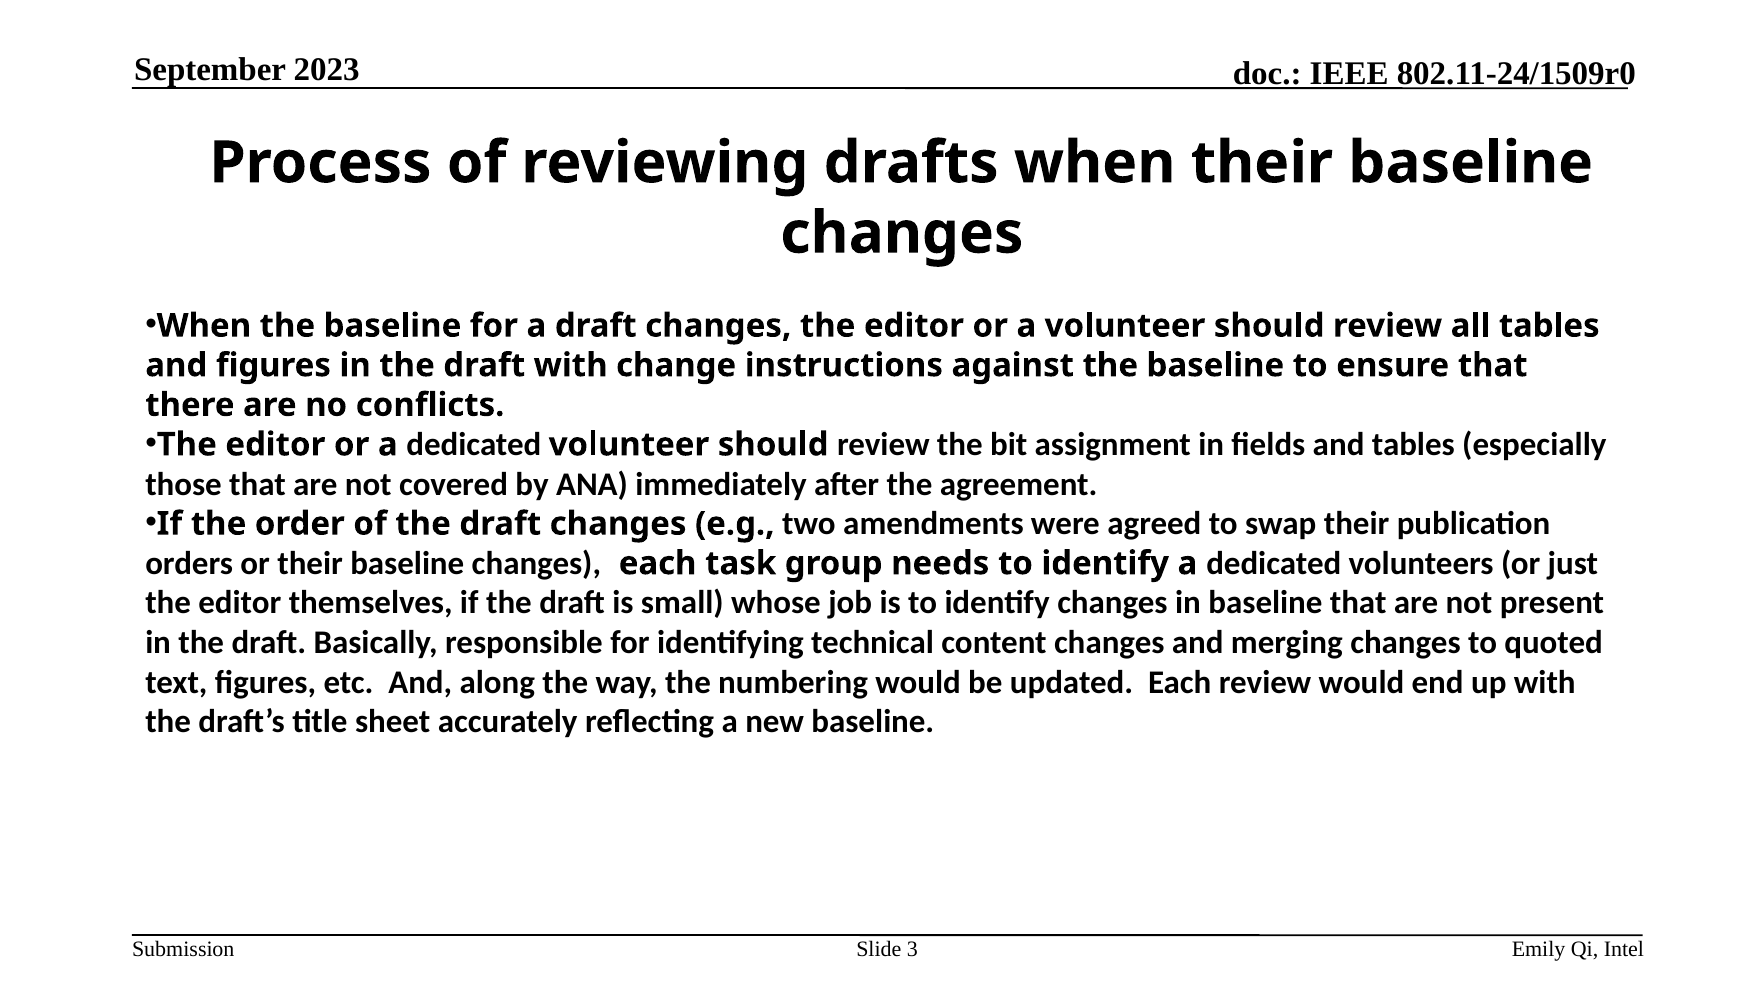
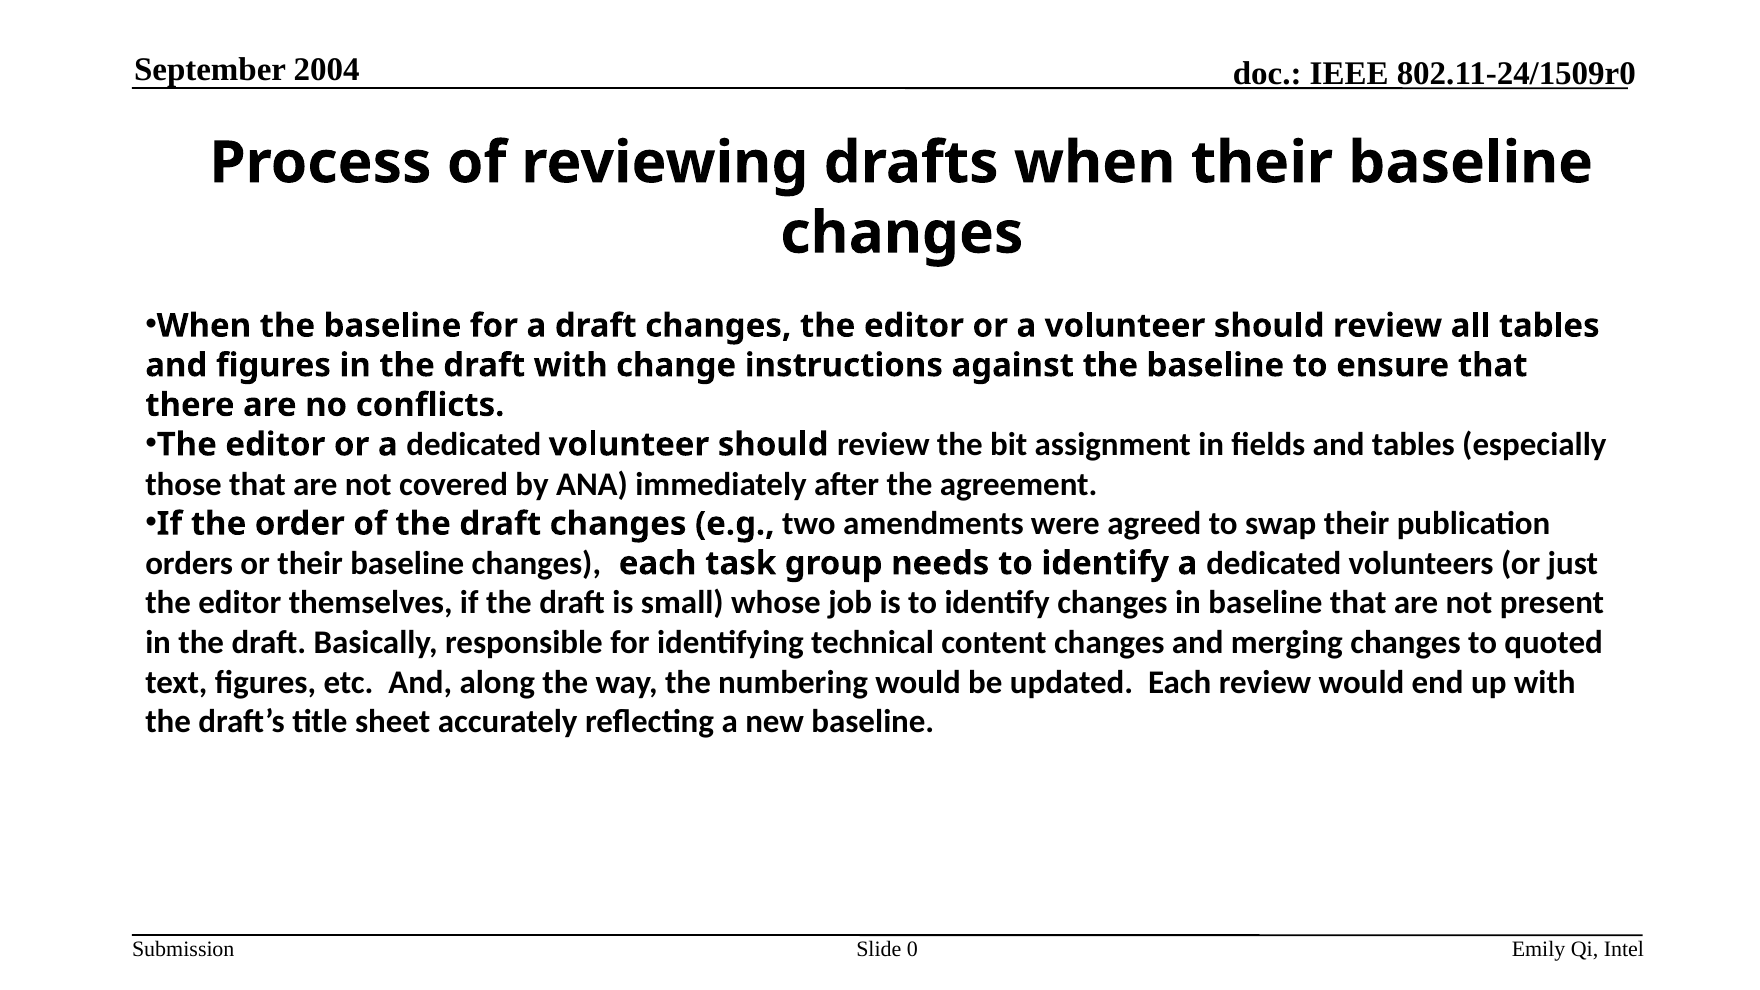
2023: 2023 -> 2004
3: 3 -> 0
